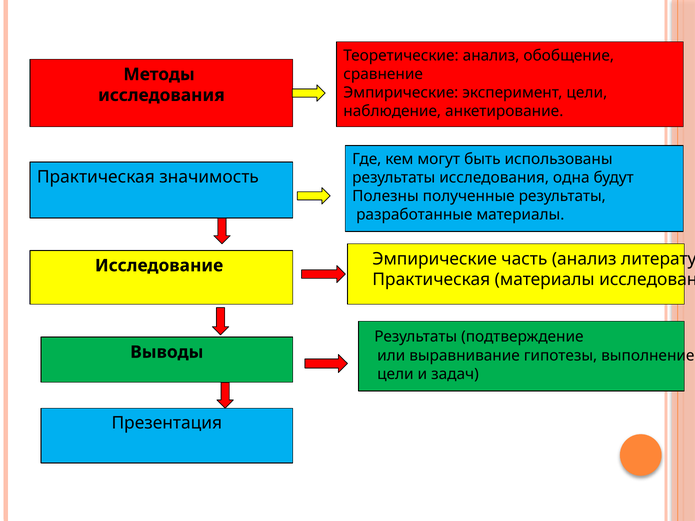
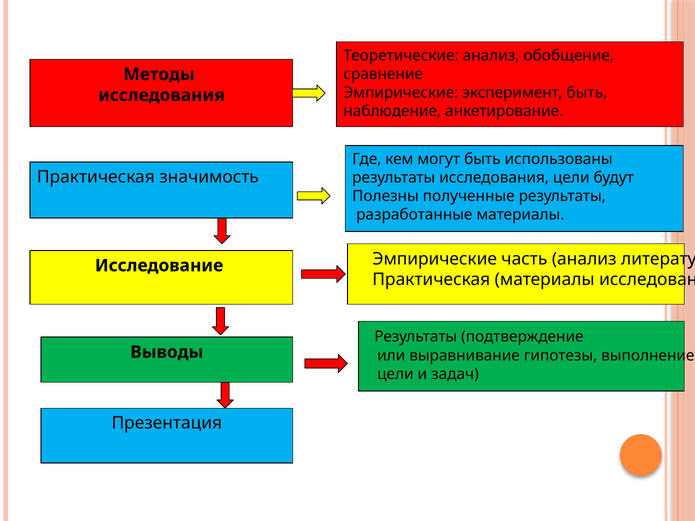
эксперимент цели: цели -> быть
исследования одна: одна -> цели
